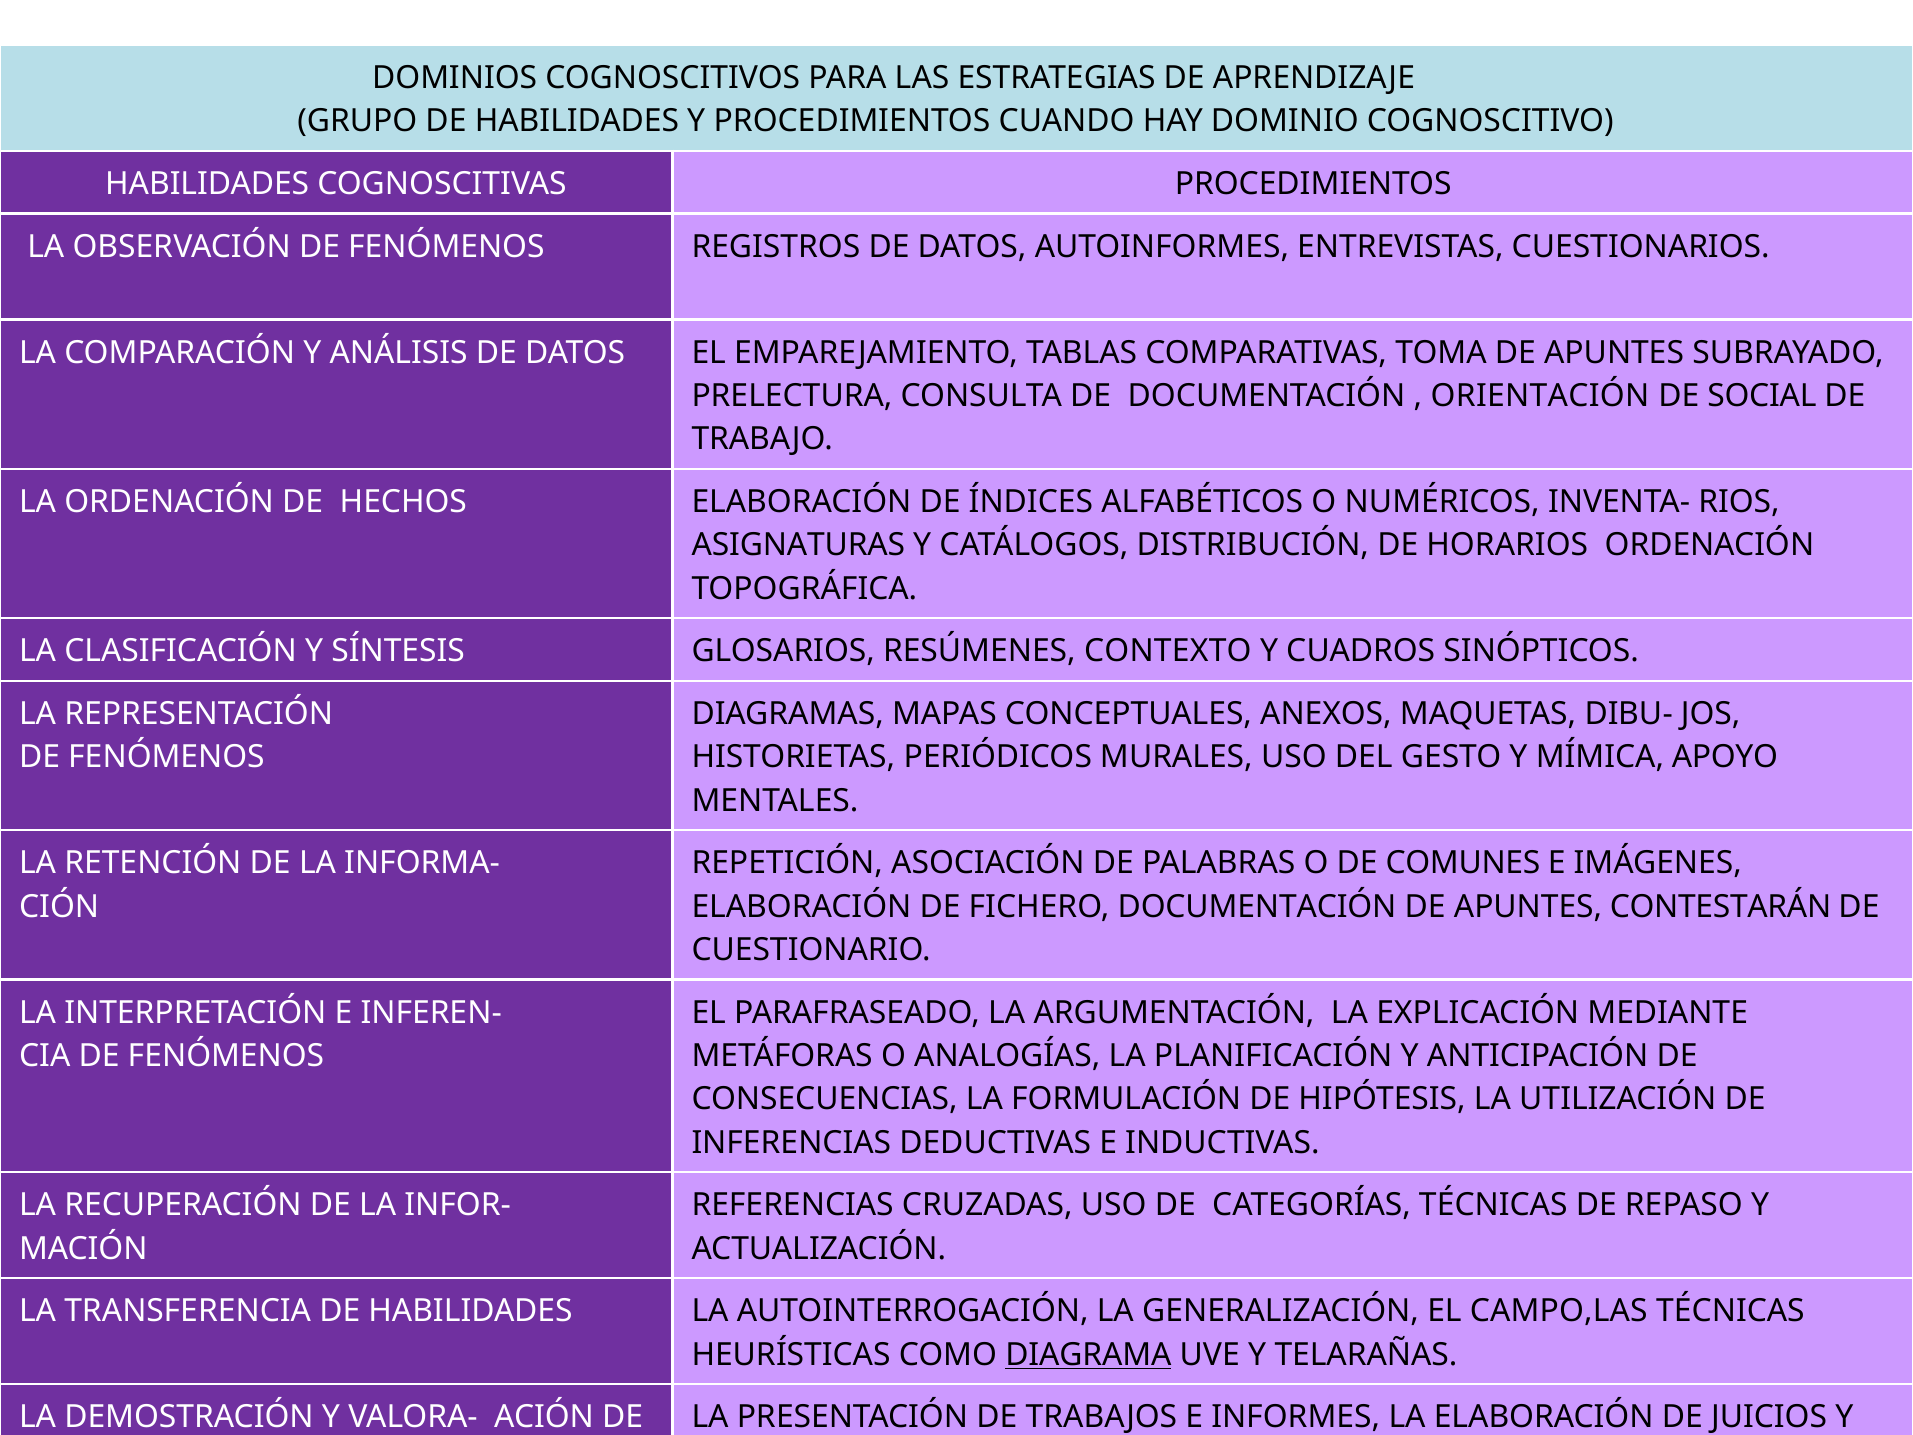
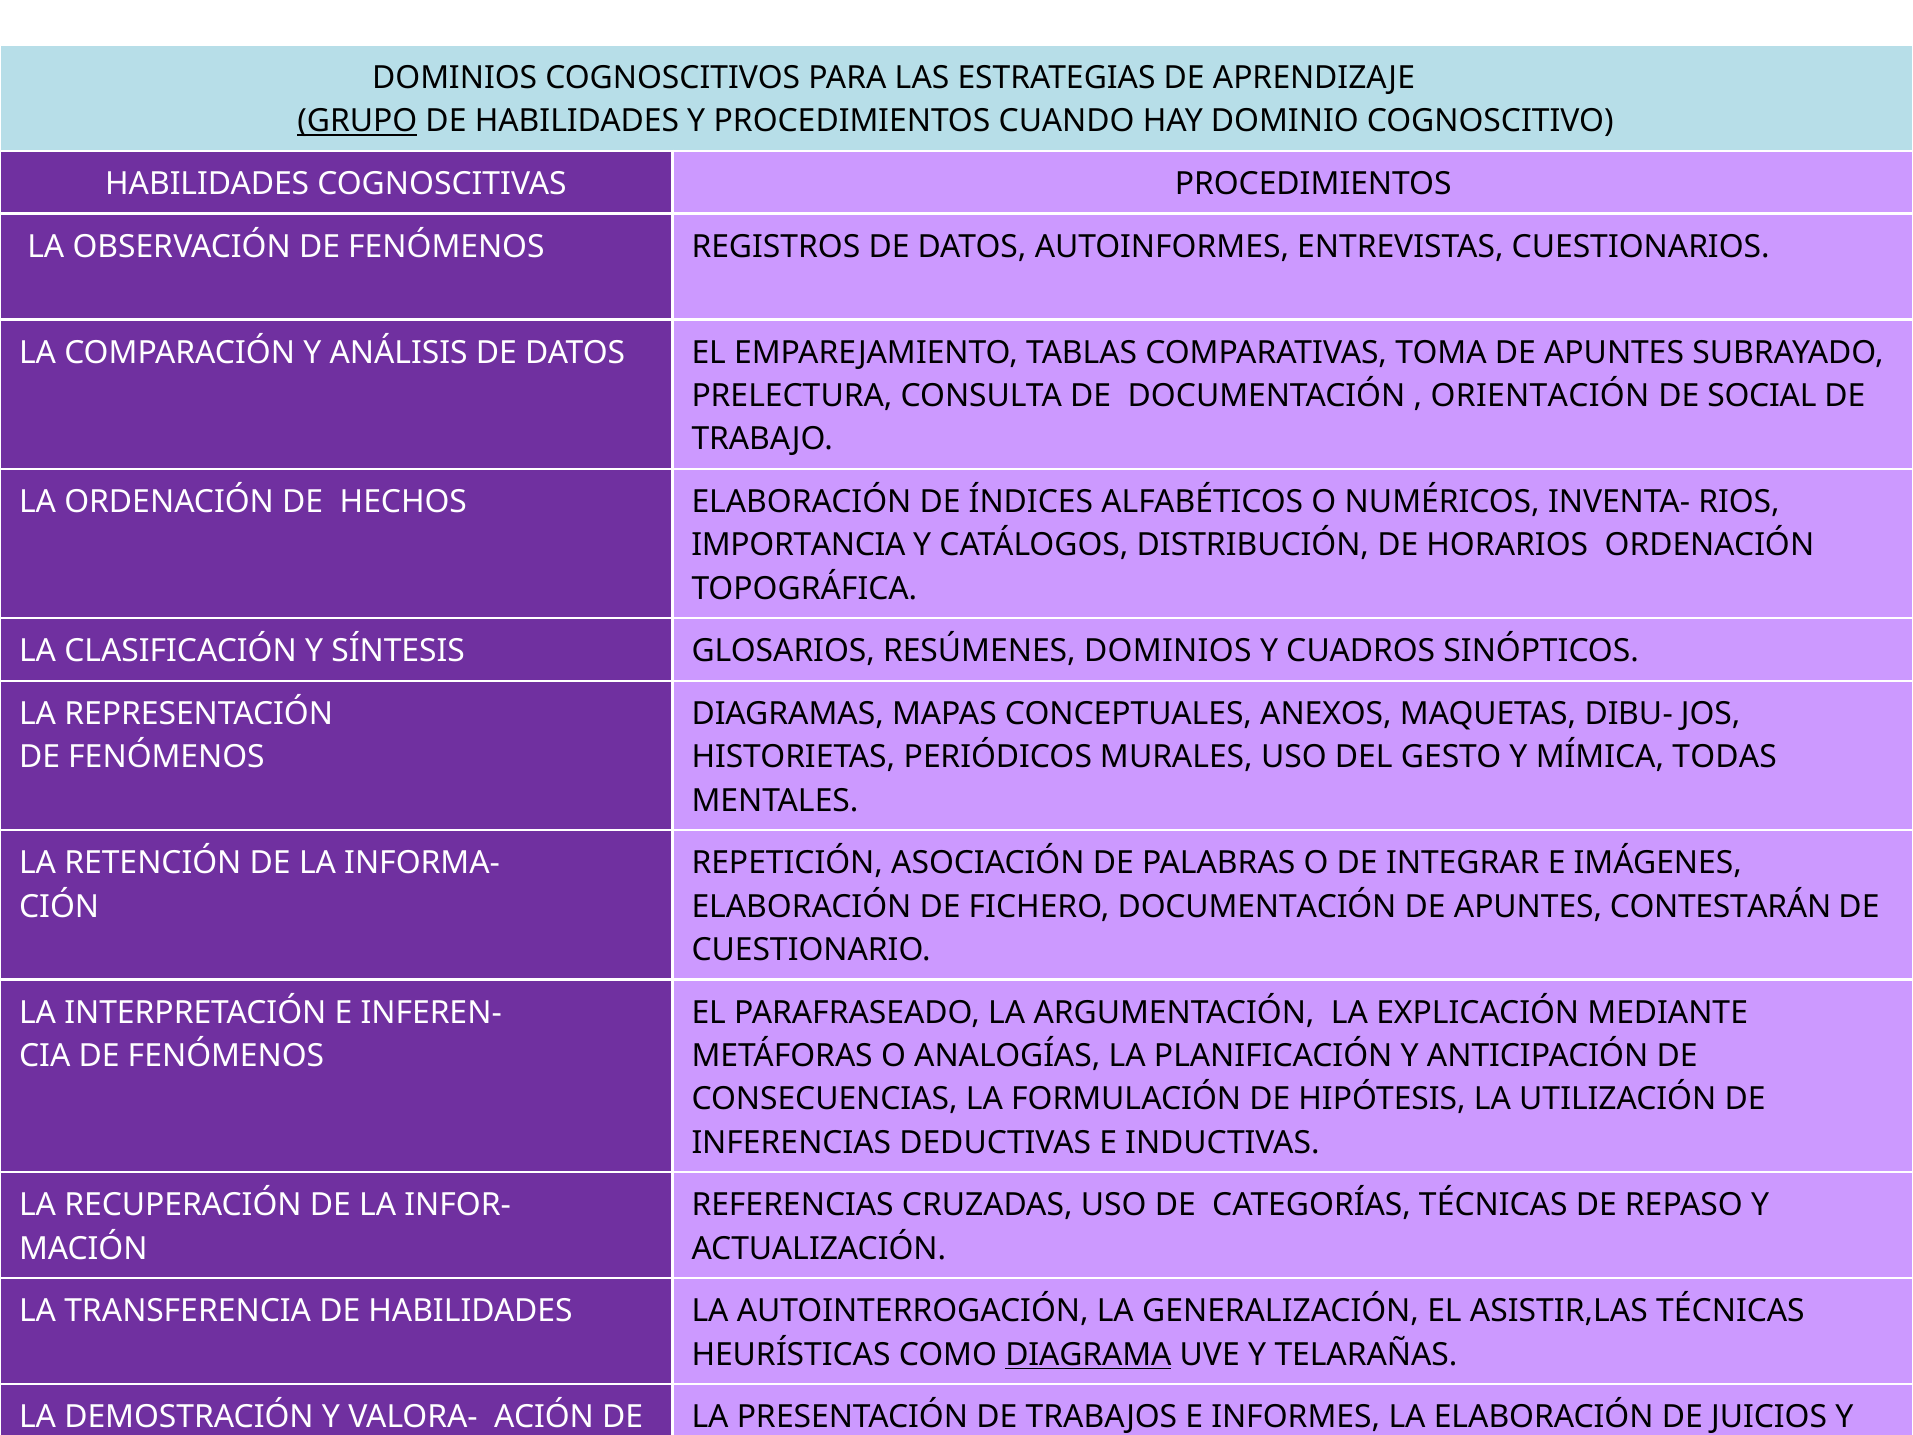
GRUPO underline: none -> present
ASIGNATURAS: ASIGNATURAS -> IMPORTANCIA
RESÚMENES CONTEXTO: CONTEXTO -> DOMINIOS
APOYO: APOYO -> TODAS
COMUNES: COMUNES -> INTEGRAR
CAMPO,LAS: CAMPO,LAS -> ASISTIR,LAS
